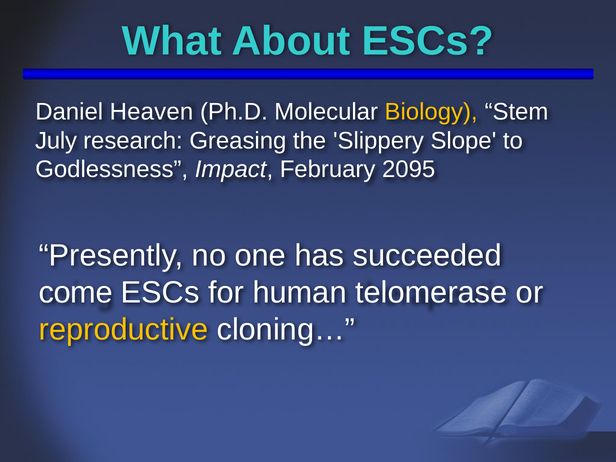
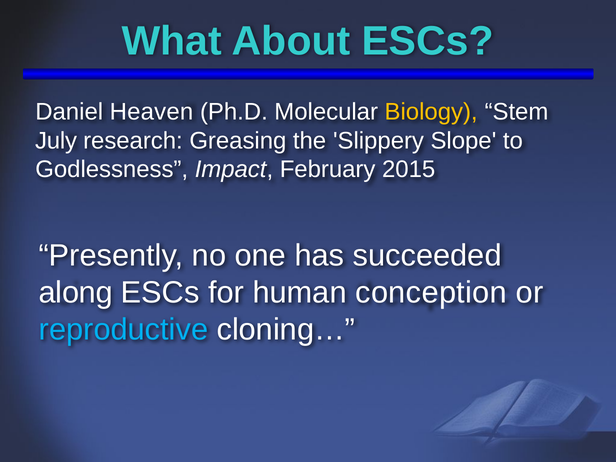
2095: 2095 -> 2015
come: come -> along
telomerase: telomerase -> conception
reproductive colour: yellow -> light blue
